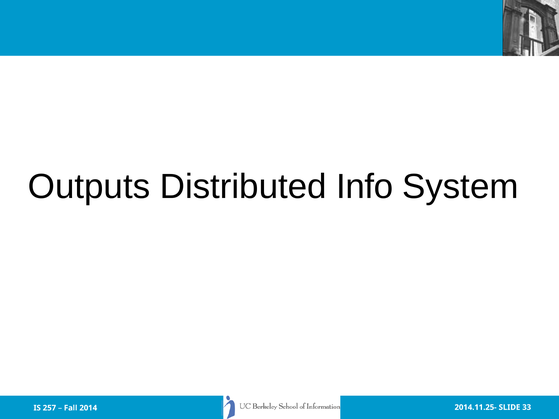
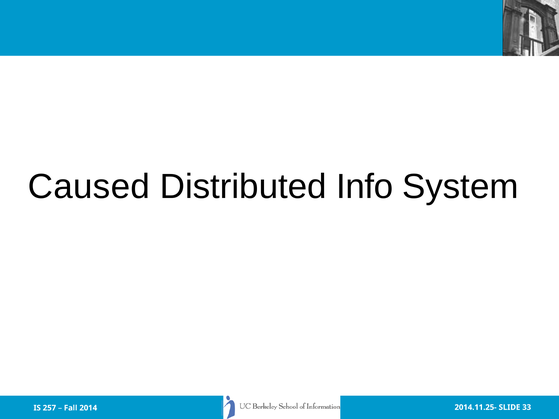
Outputs: Outputs -> Caused
